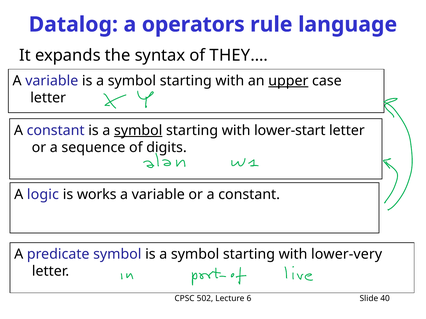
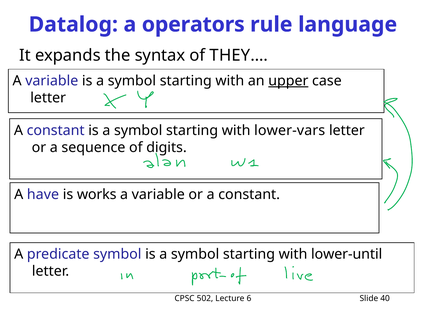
symbol at (138, 131) underline: present -> none
lower-start: lower-start -> lower-vars
logic: logic -> have
lower-very: lower-very -> lower-until
